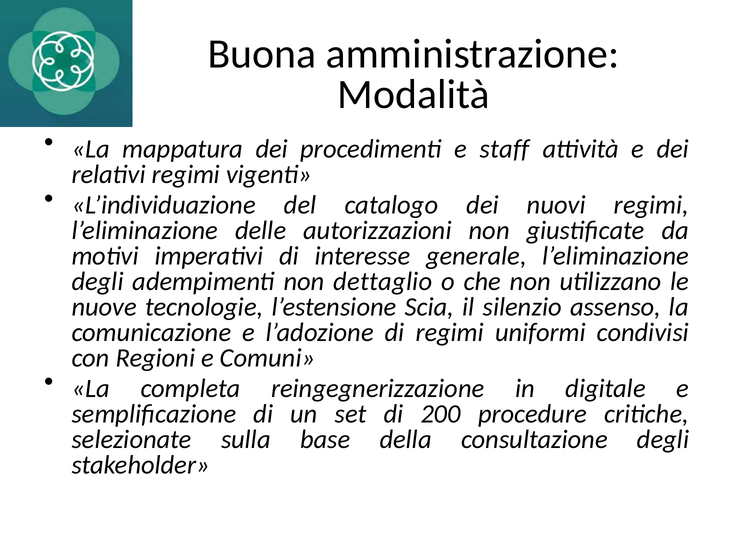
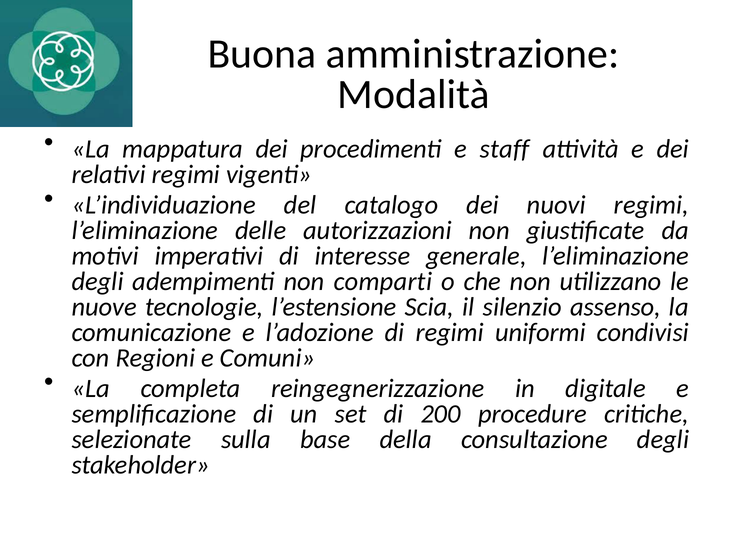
dettaglio: dettaglio -> comparti
